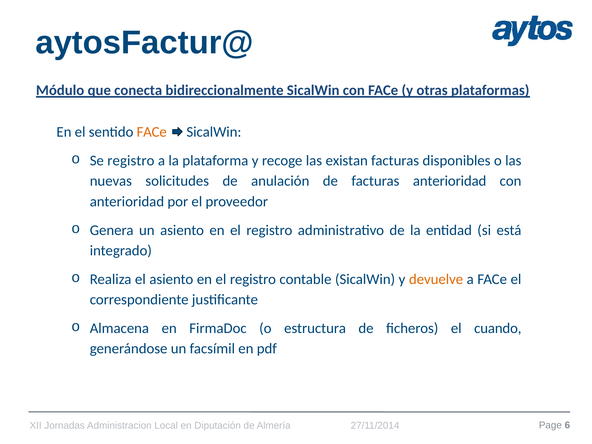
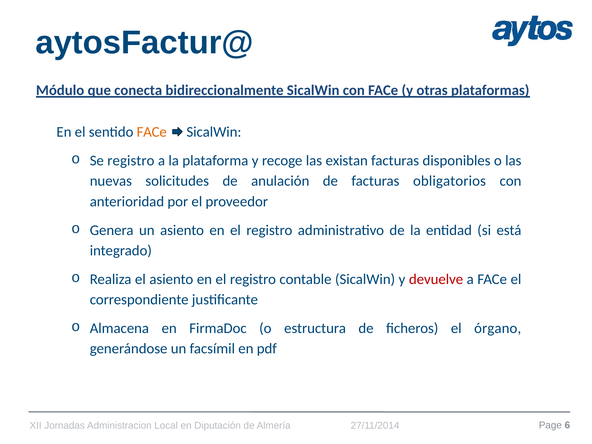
facturas anterioridad: anterioridad -> obligatorios
devuelve colour: orange -> red
cuando: cuando -> órgano
